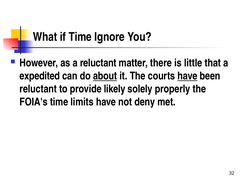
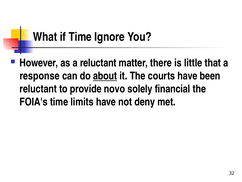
expedited: expedited -> response
have at (187, 76) underline: present -> none
likely: likely -> novo
properly: properly -> financial
